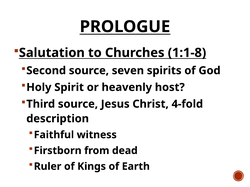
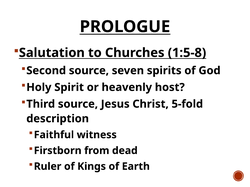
1:1-8: 1:1-8 -> 1:5-8
4-fold: 4-fold -> 5-fold
